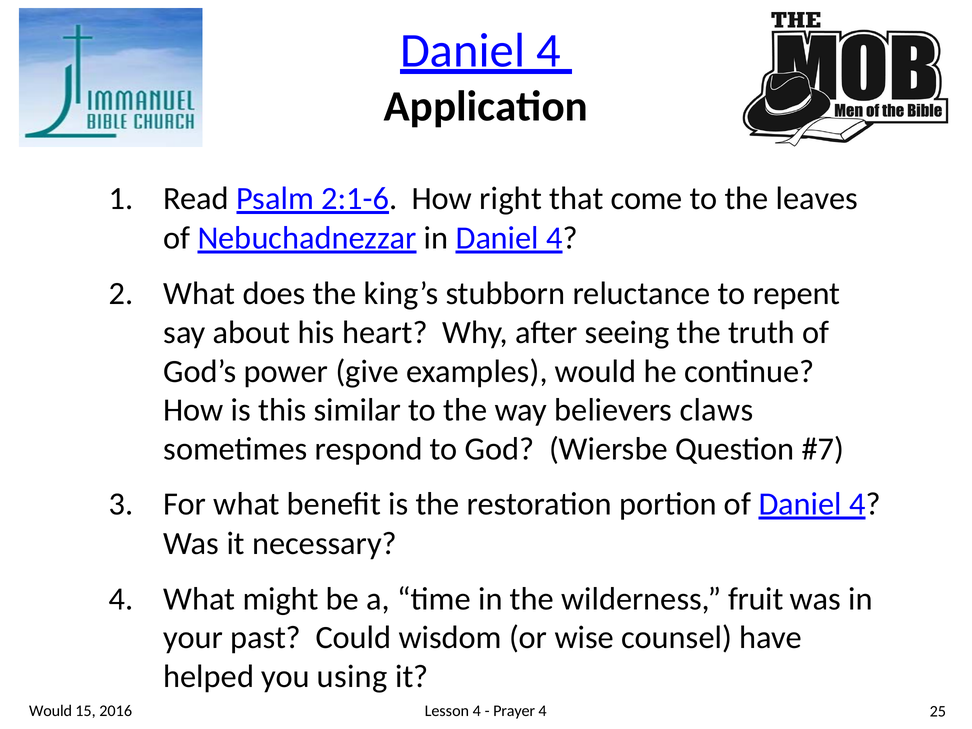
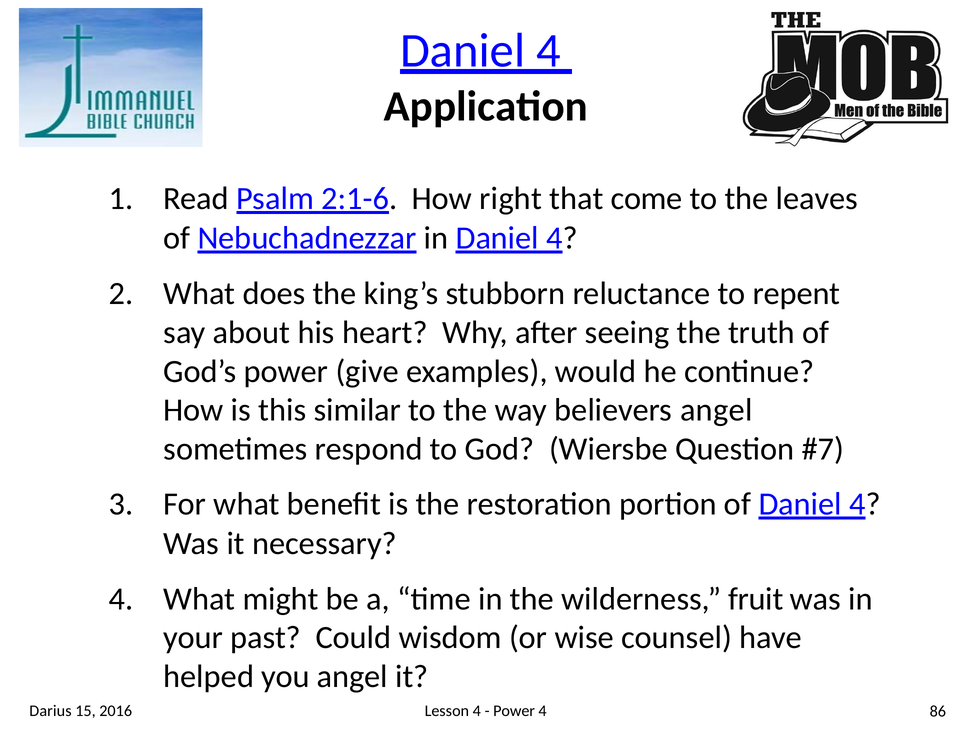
believers claws: claws -> angel
you using: using -> angel
Prayer at (514, 711): Prayer -> Power
25: 25 -> 86
Would at (51, 711): Would -> Darius
